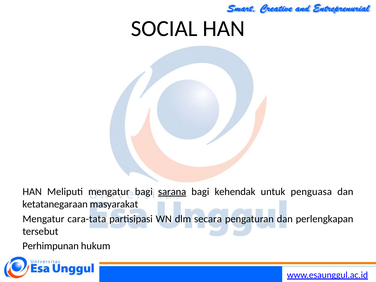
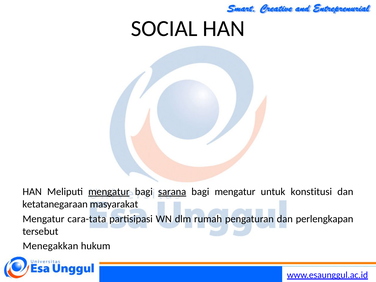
mengatur at (109, 192) underline: none -> present
bagi kehendak: kehendak -> mengatur
penguasa: penguasa -> konstitusi
secara: secara -> rumah
Perhimpunan: Perhimpunan -> Menegakkan
